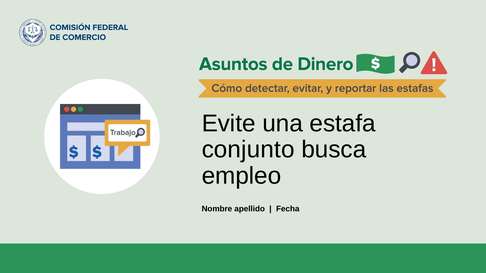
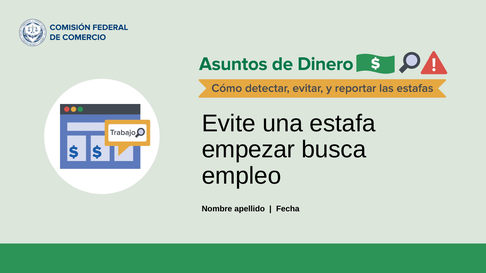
conjunto: conjunto -> empezar
